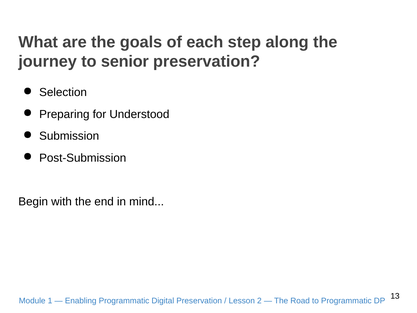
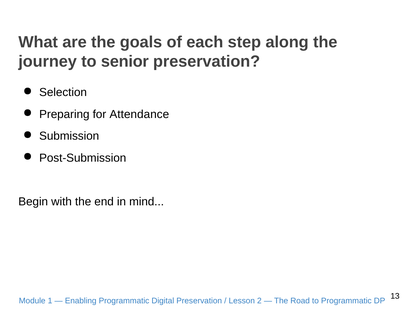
Understood: Understood -> Attendance
